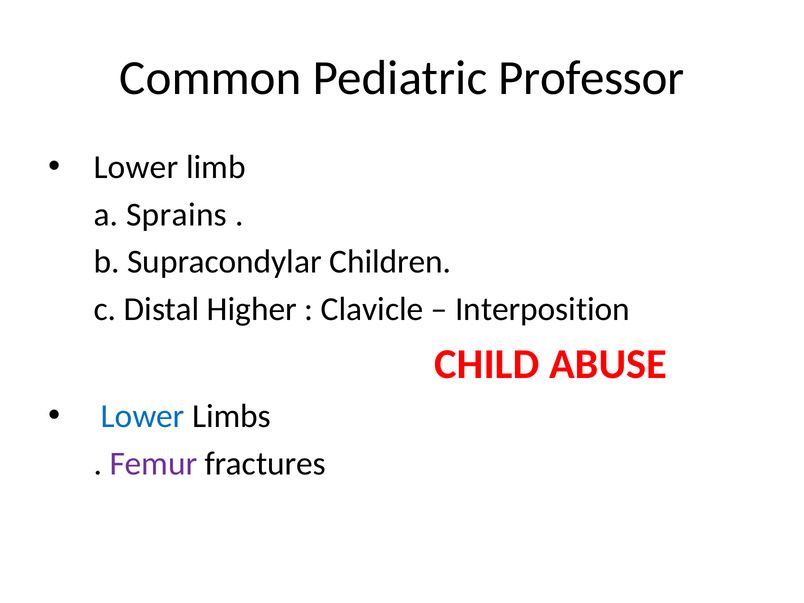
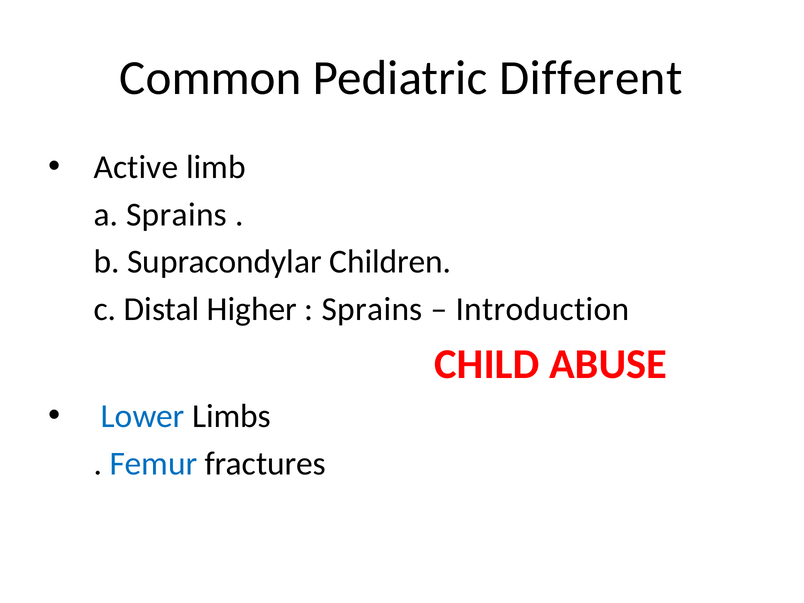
Professor: Professor -> Different
Lower at (136, 167): Lower -> Active
Clavicle at (372, 309): Clavicle -> Sprains
Interposition: Interposition -> Introduction
Femur colour: purple -> blue
